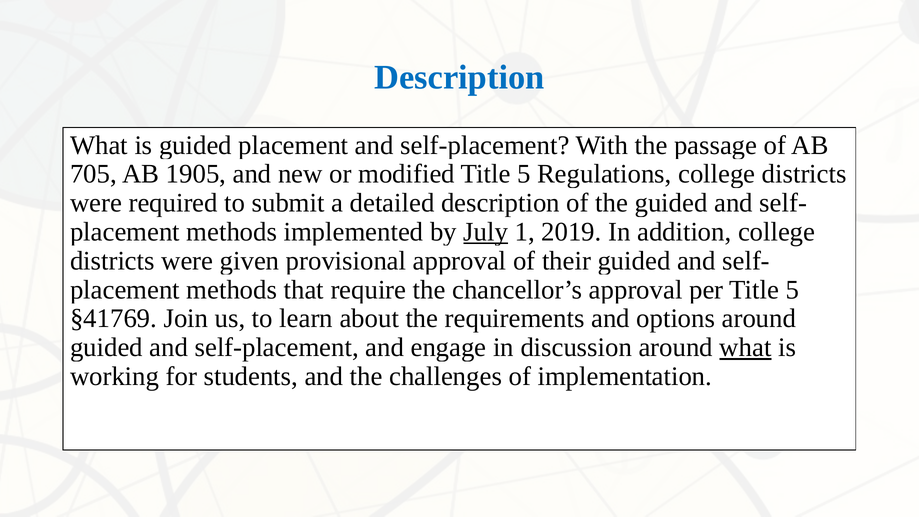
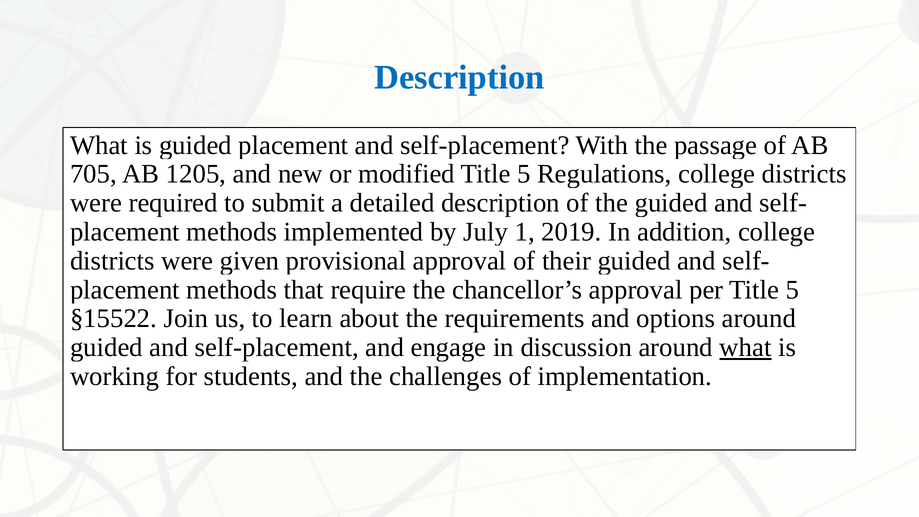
1905: 1905 -> 1205
July underline: present -> none
§41769: §41769 -> §15522
